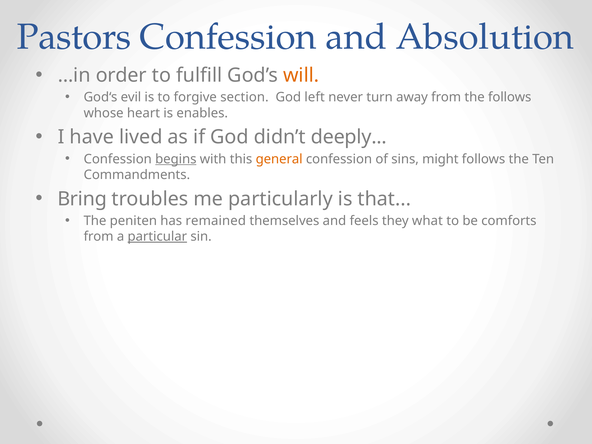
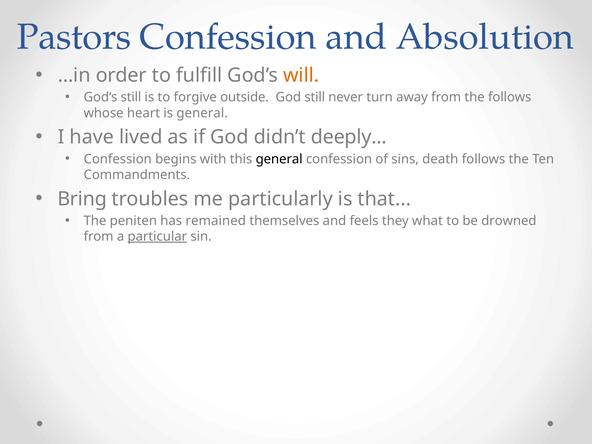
God‘s evil: evil -> still
section: section -> outside
God left: left -> still
is enables: enables -> general
begins underline: present -> none
general at (279, 159) colour: orange -> black
might: might -> death
comforts: comforts -> drowned
